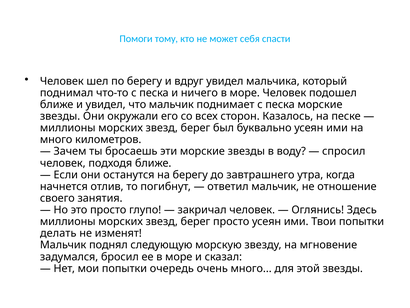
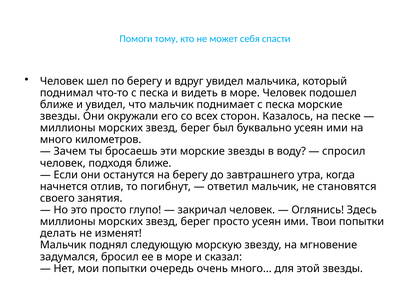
ничего: ничего -> видеть
отношение: отношение -> становятся
